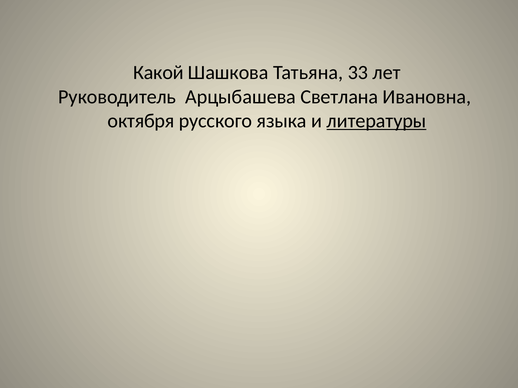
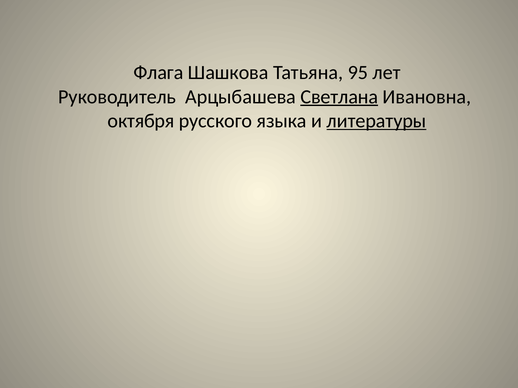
Какой: Какой -> Флага
33: 33 -> 95
Светлана underline: none -> present
